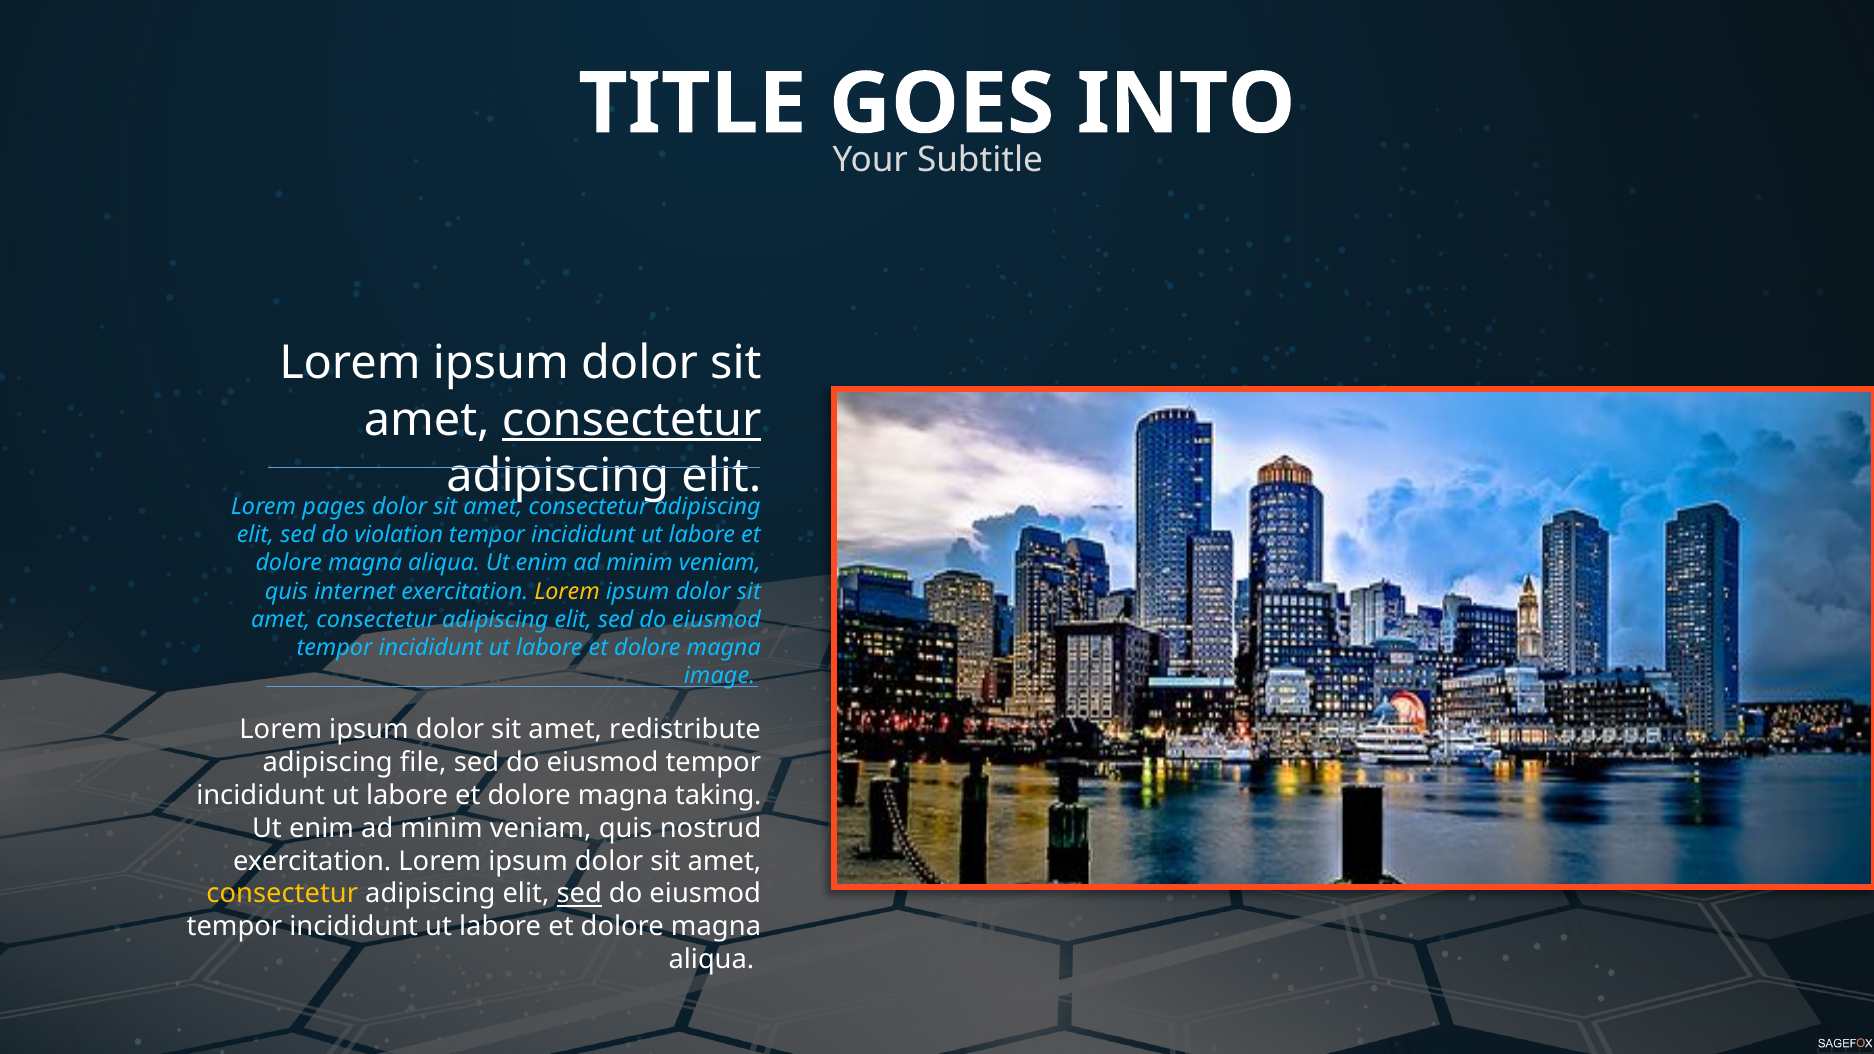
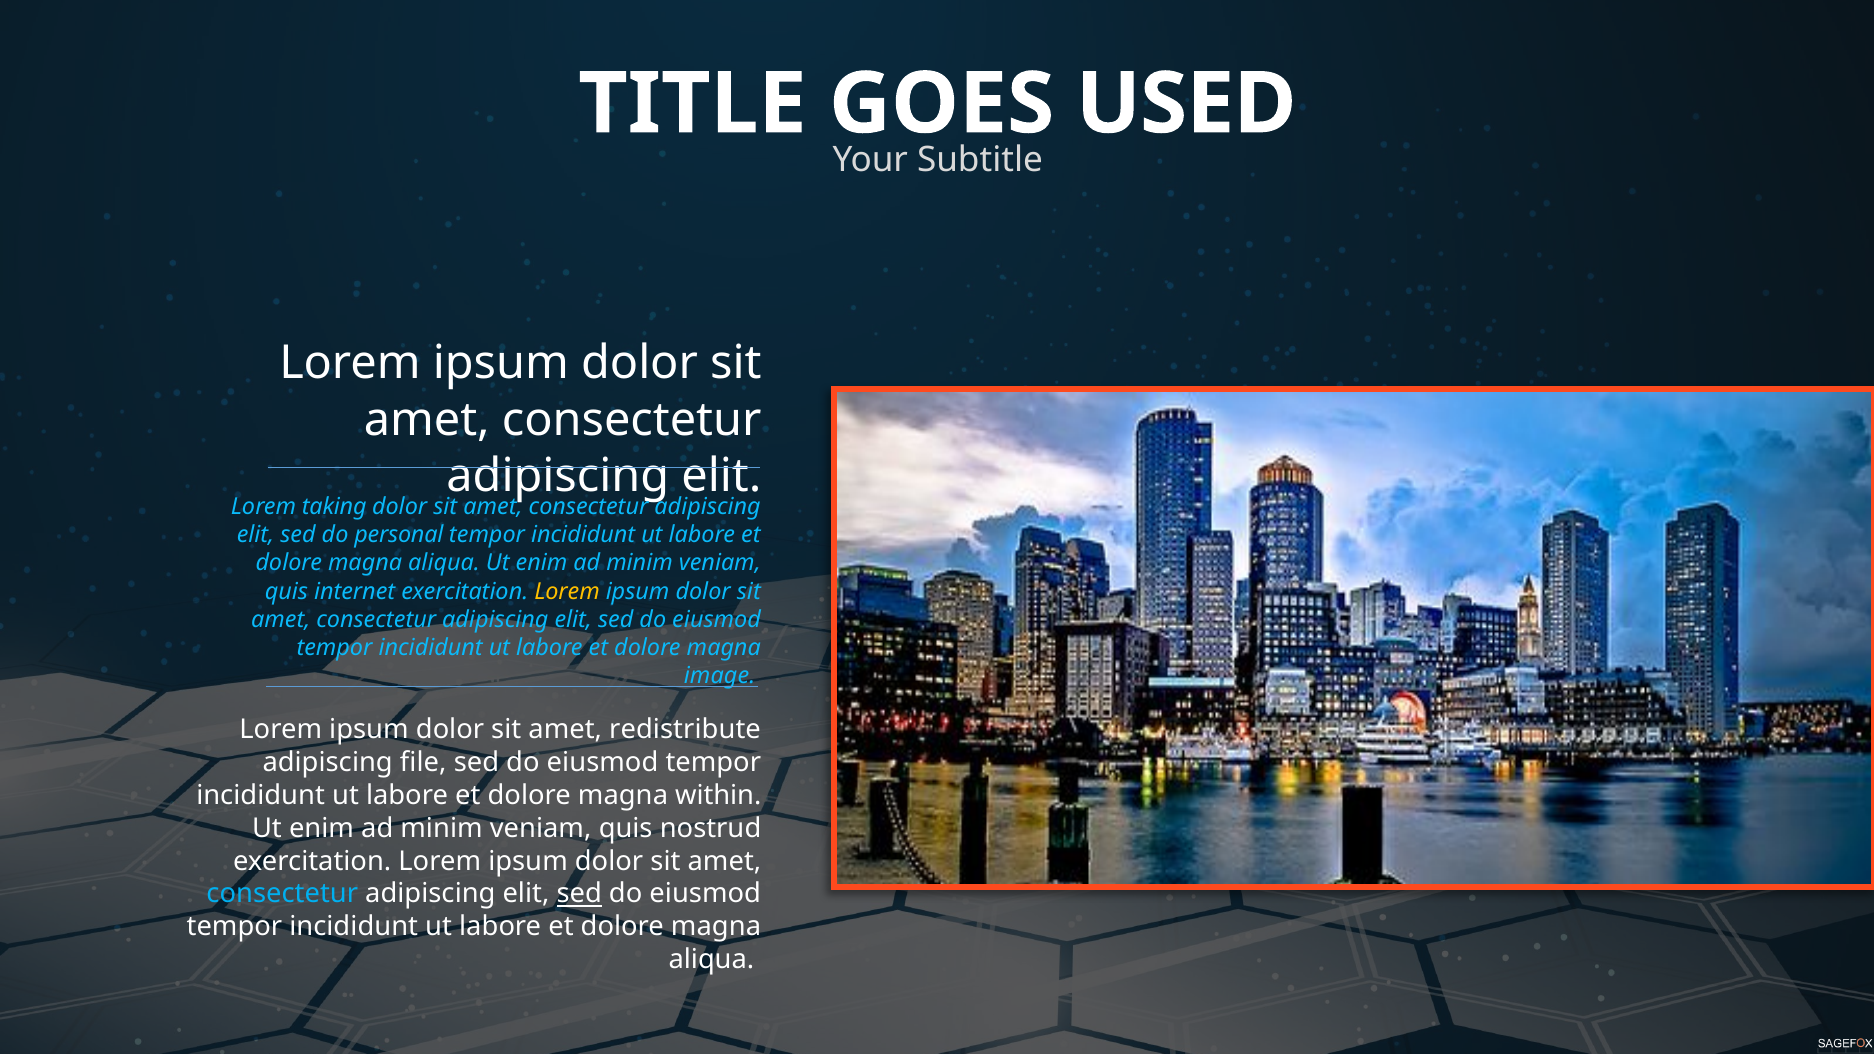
INTO: INTO -> USED
consectetur at (632, 420) underline: present -> none
pages: pages -> taking
violation: violation -> personal
taking: taking -> within
consectetur at (282, 894) colour: yellow -> light blue
